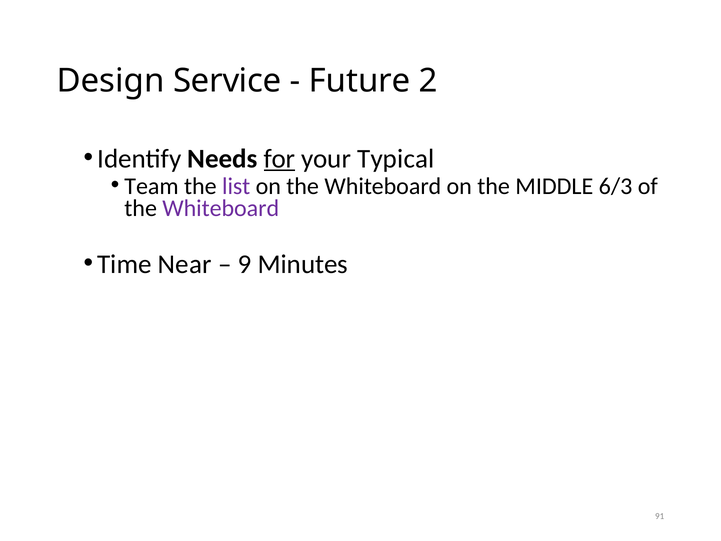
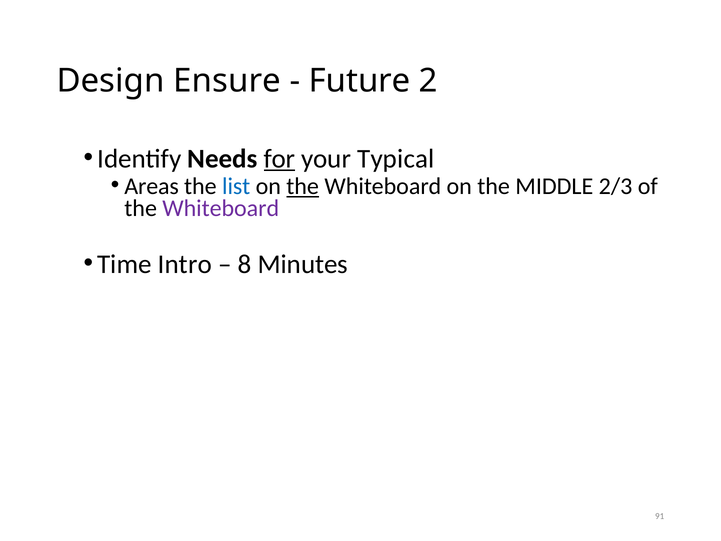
Service: Service -> Ensure
Team: Team -> Areas
list colour: purple -> blue
the at (303, 186) underline: none -> present
6/3: 6/3 -> 2/3
Near: Near -> Intro
9: 9 -> 8
